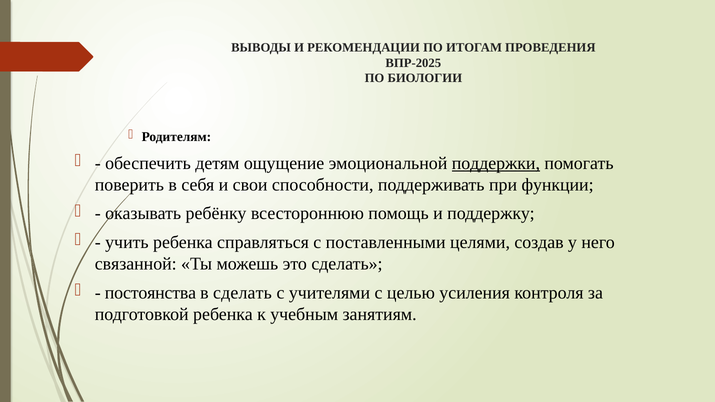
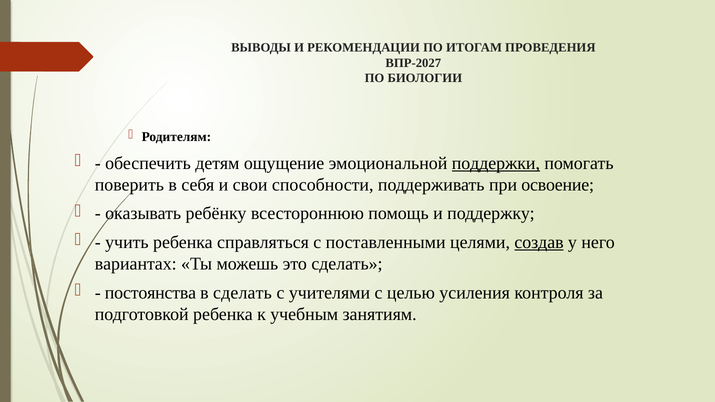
ВПР-2025: ВПР-2025 -> ВПР-2027
функции: функции -> освоение
создав underline: none -> present
связанной: связанной -> вариантах
